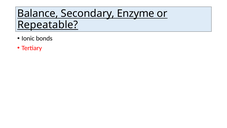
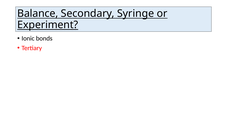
Enzyme: Enzyme -> Syringe
Repeatable: Repeatable -> Experiment
